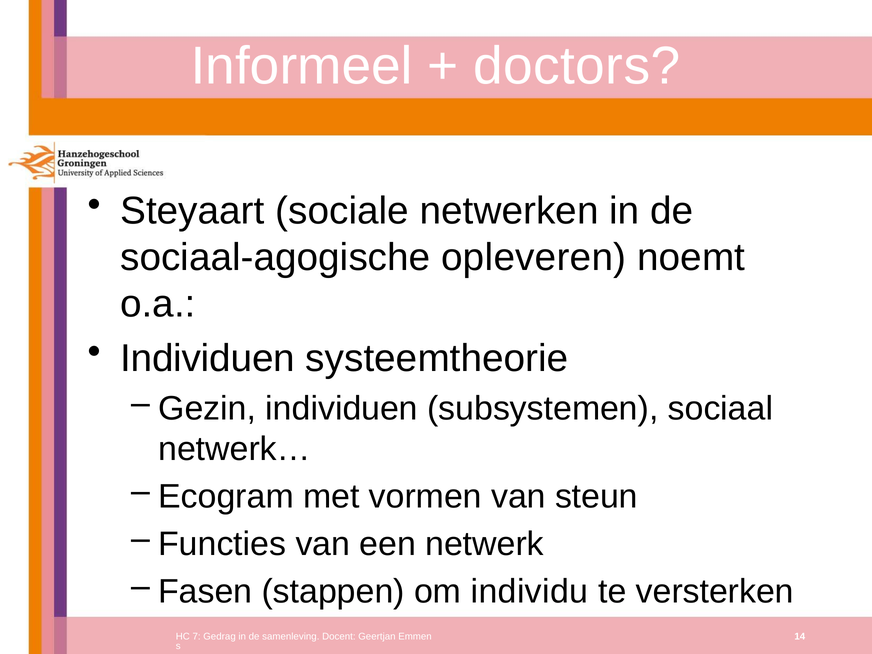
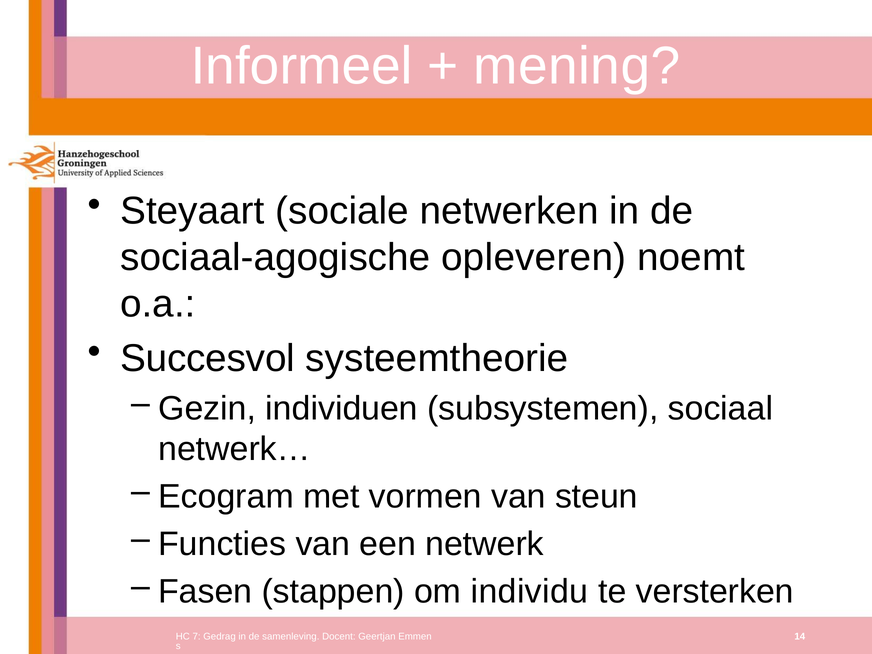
doctors: doctors -> mening
Individuen at (208, 358): Individuen -> Succesvol
